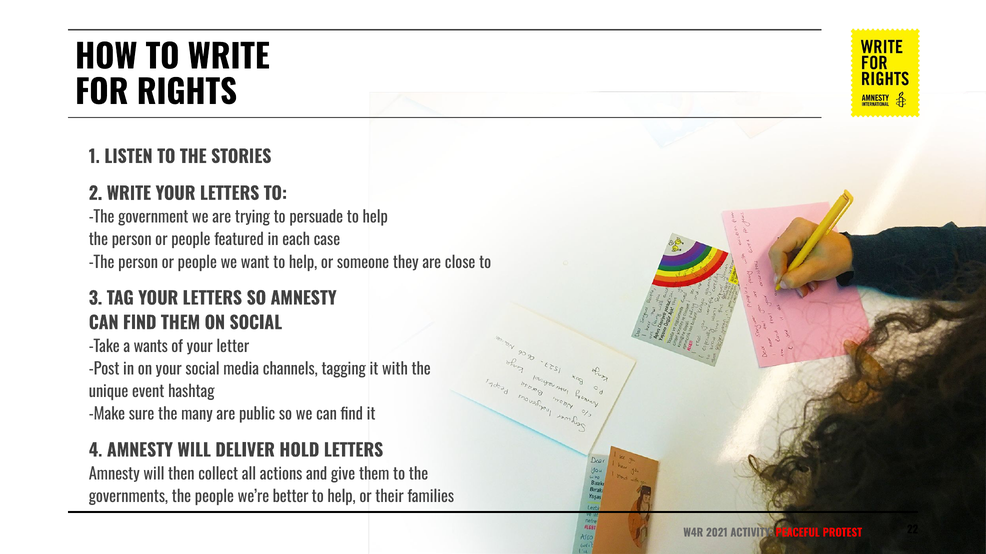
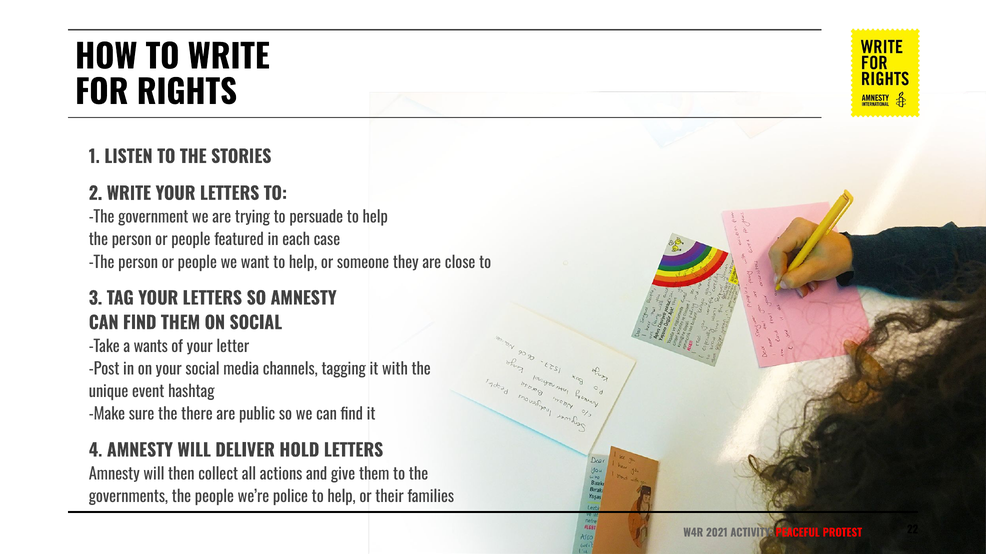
many: many -> there
better: better -> police
